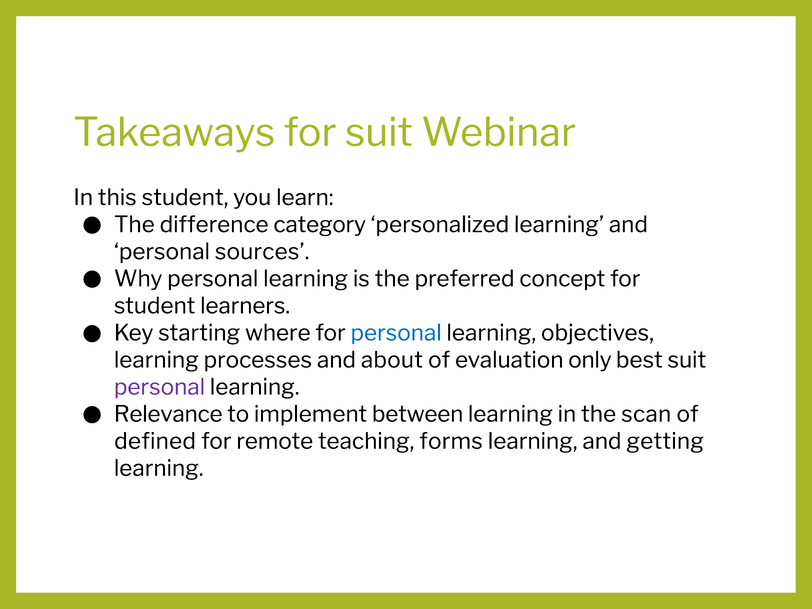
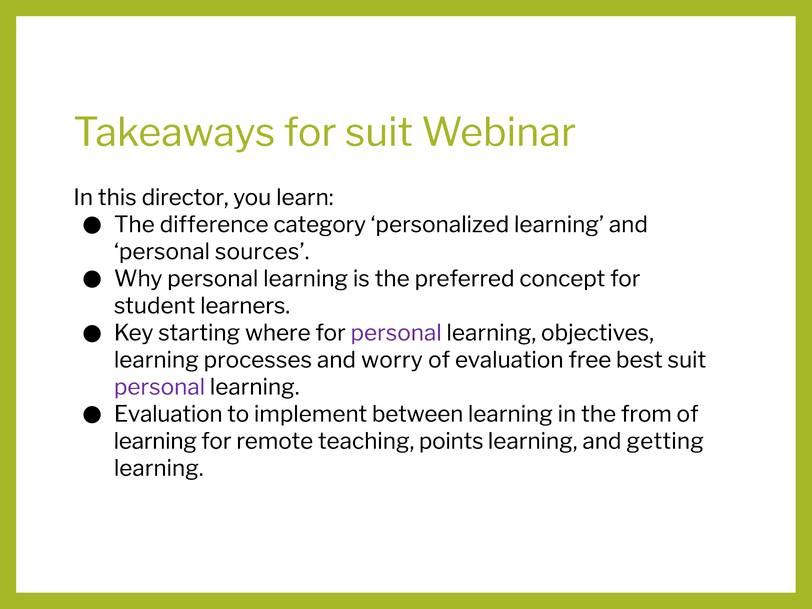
this student: student -> director
personal at (396, 333) colour: blue -> purple
about: about -> worry
only: only -> free
Relevance at (168, 414): Relevance -> Evaluation
scan: scan -> from
defined at (155, 441): defined -> learning
forms: forms -> points
